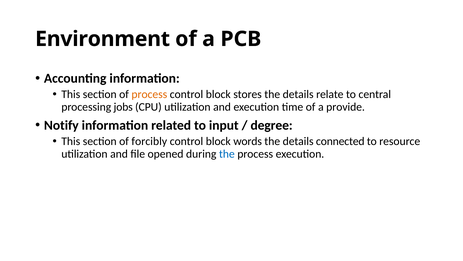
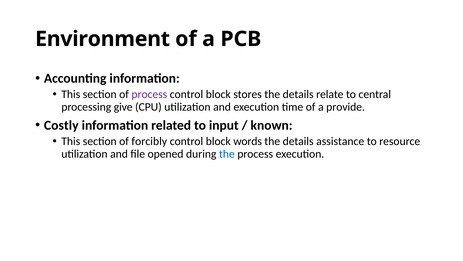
process at (149, 94) colour: orange -> purple
jobs: jobs -> give
Notify: Notify -> Costly
degree: degree -> known
connected: connected -> assistance
